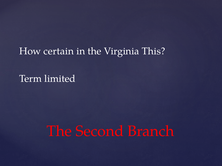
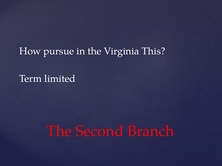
certain: certain -> pursue
